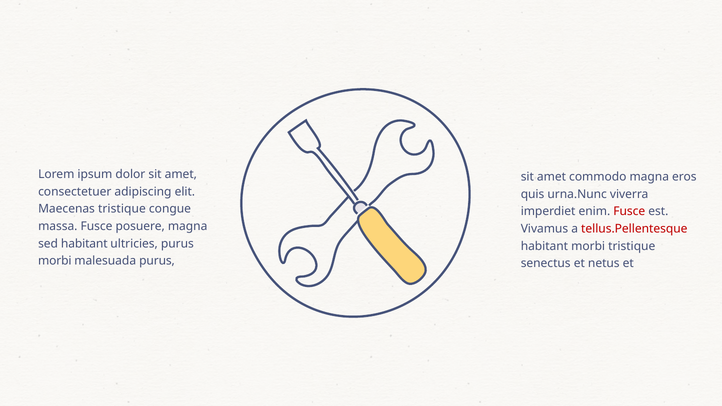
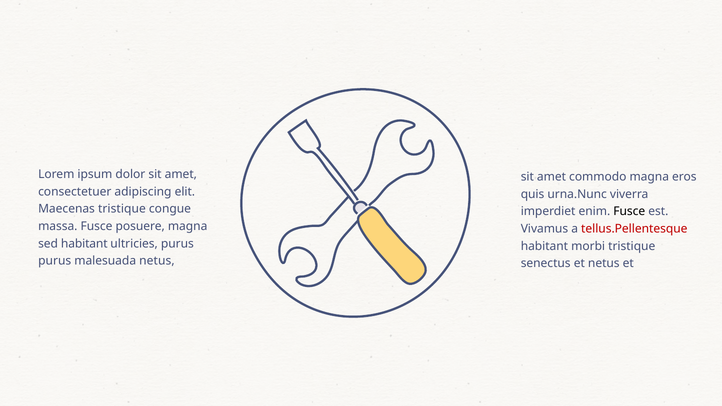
Fusce at (629, 212) colour: red -> black
morbi at (55, 261): morbi -> purus
malesuada purus: purus -> netus
